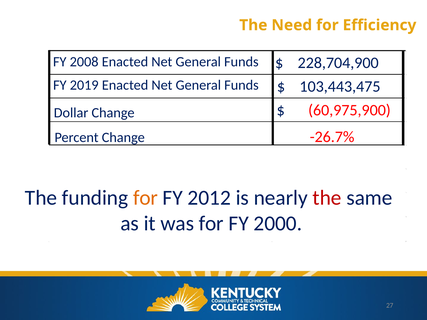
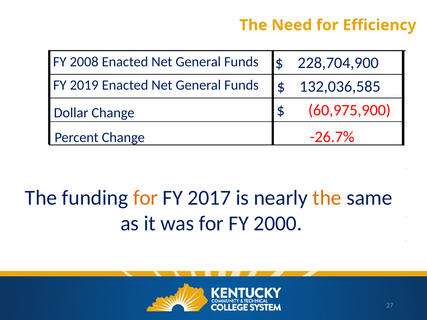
103,443,475: 103,443,475 -> 132,036,585
2012: 2012 -> 2017
the at (327, 198) colour: red -> orange
